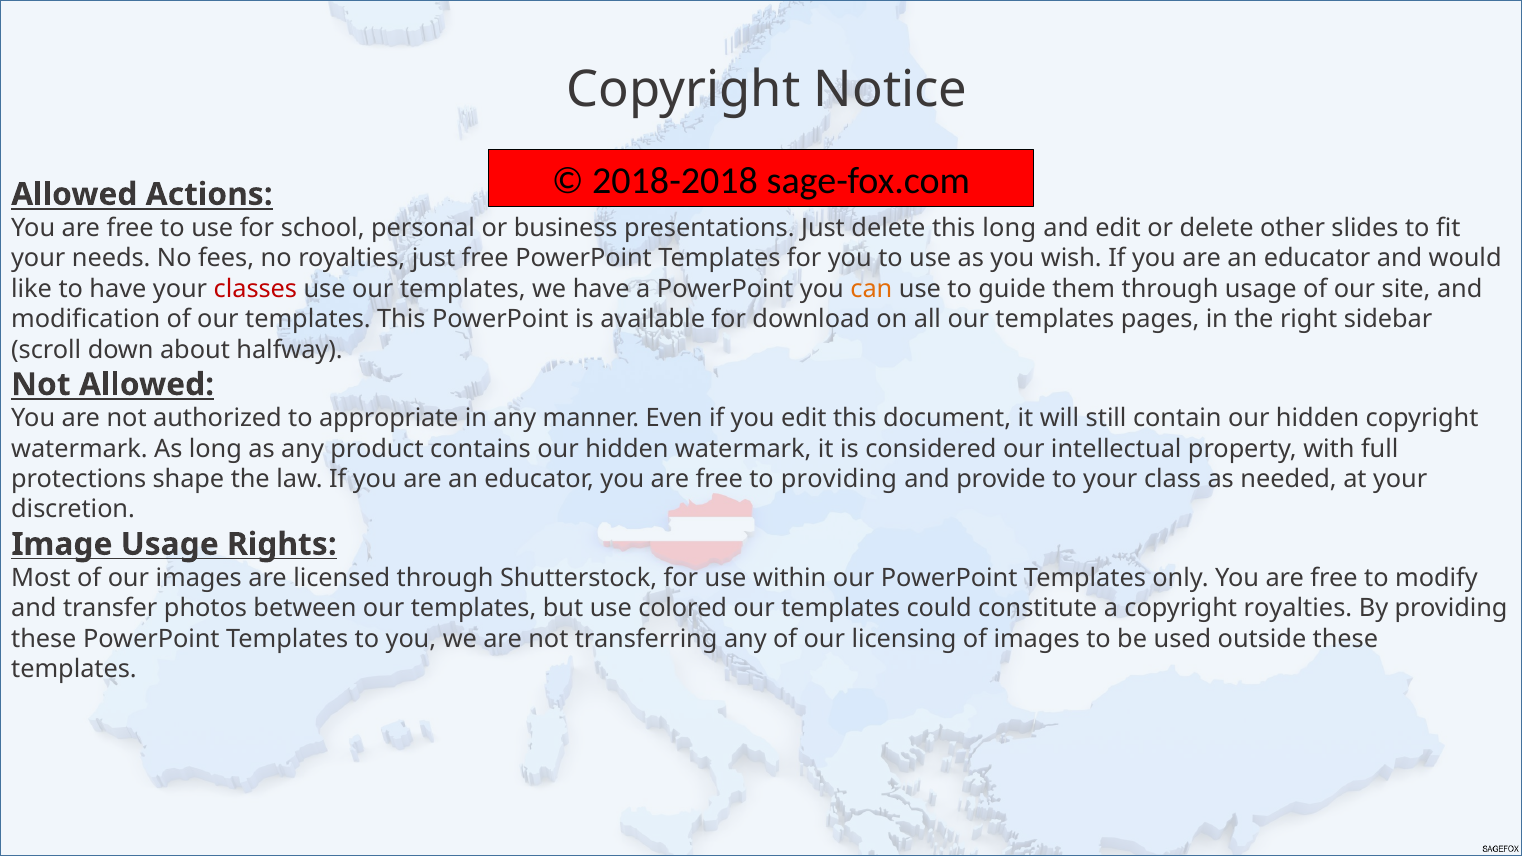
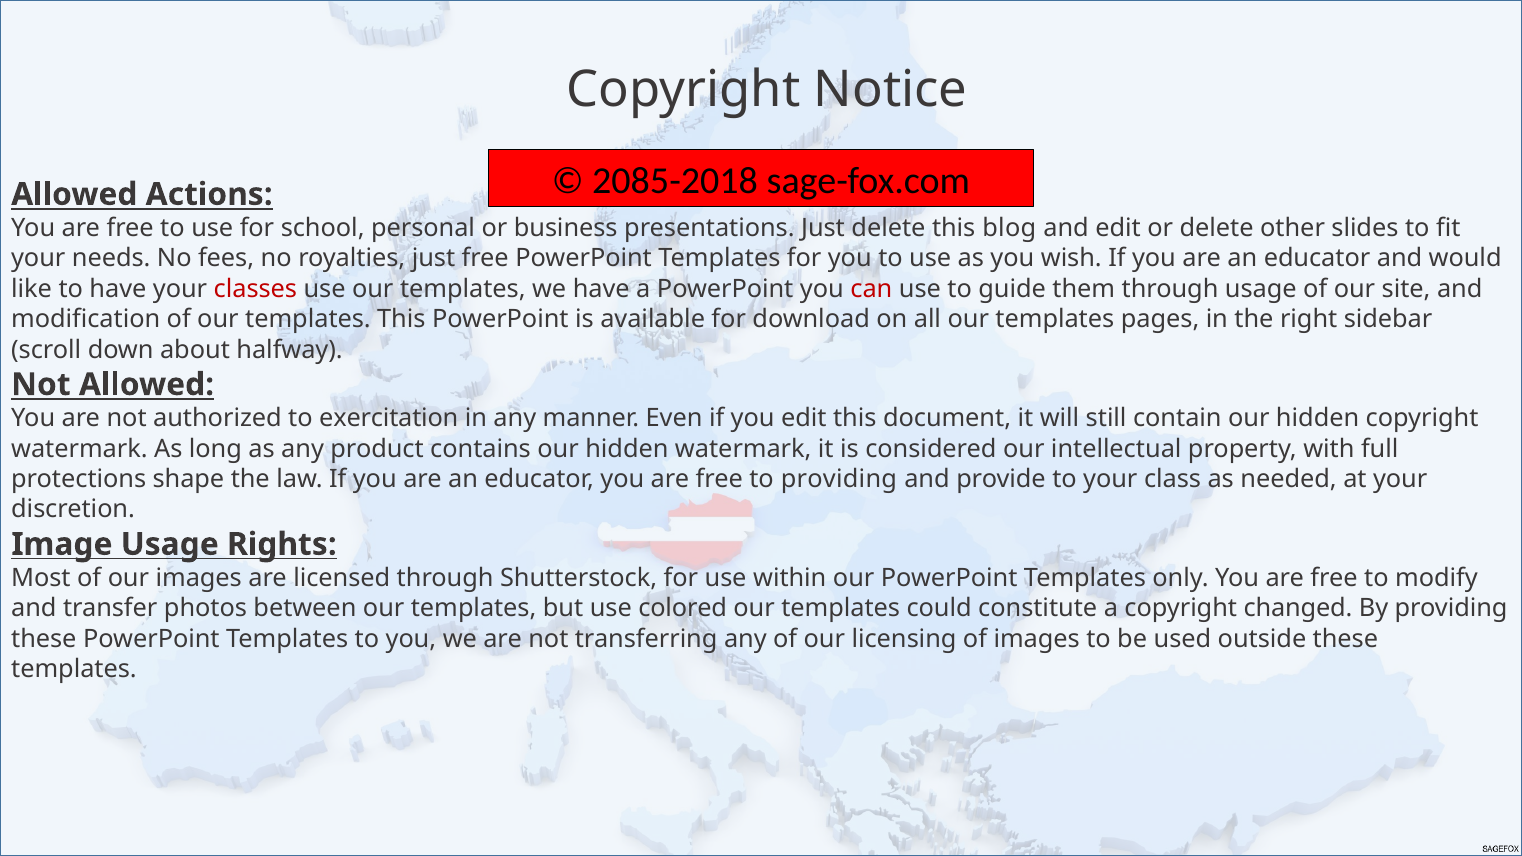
2018-2018: 2018-2018 -> 2085-2018
this long: long -> blog
can colour: orange -> red
appropriate: appropriate -> exercitation
copyright royalties: royalties -> changed
